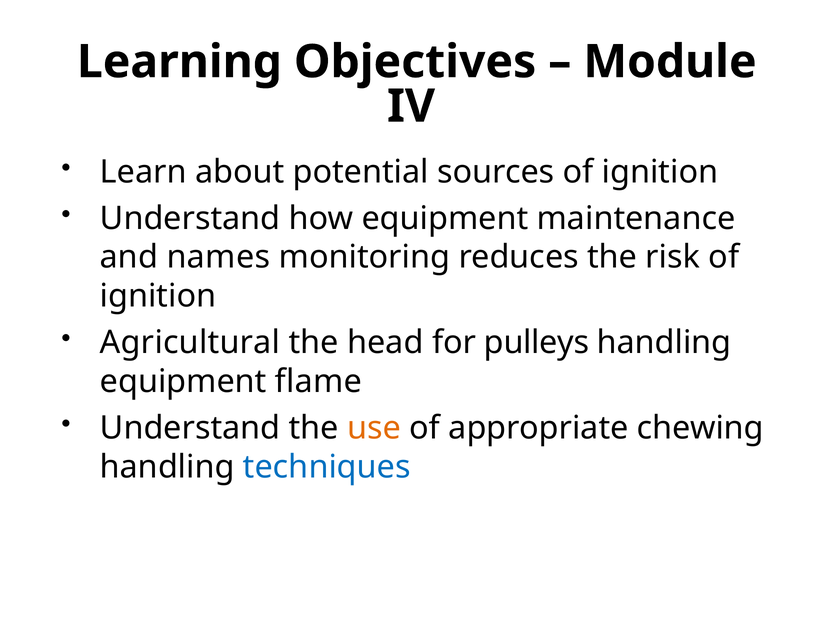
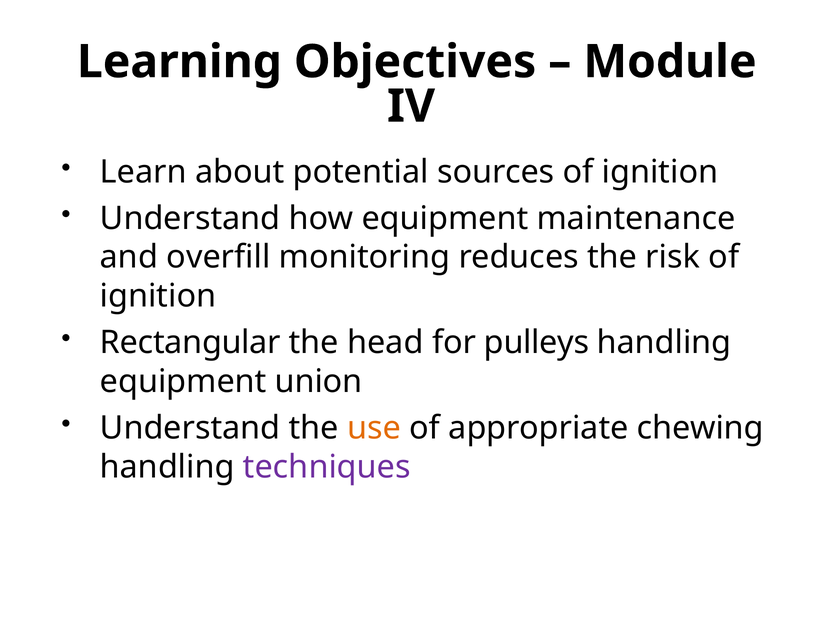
names: names -> overfill
Agricultural: Agricultural -> Rectangular
flame: flame -> union
techniques colour: blue -> purple
